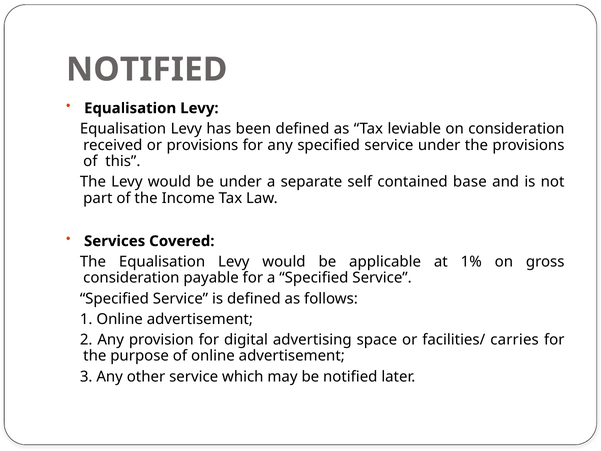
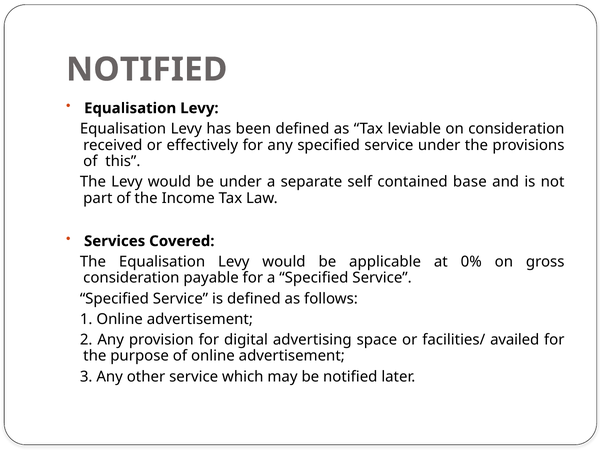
or provisions: provisions -> effectively
1%: 1% -> 0%
carries: carries -> availed
